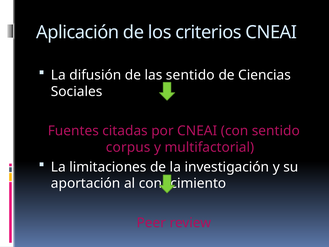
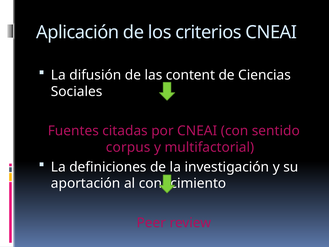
las sentido: sentido -> content
limitaciones: limitaciones -> definiciones
